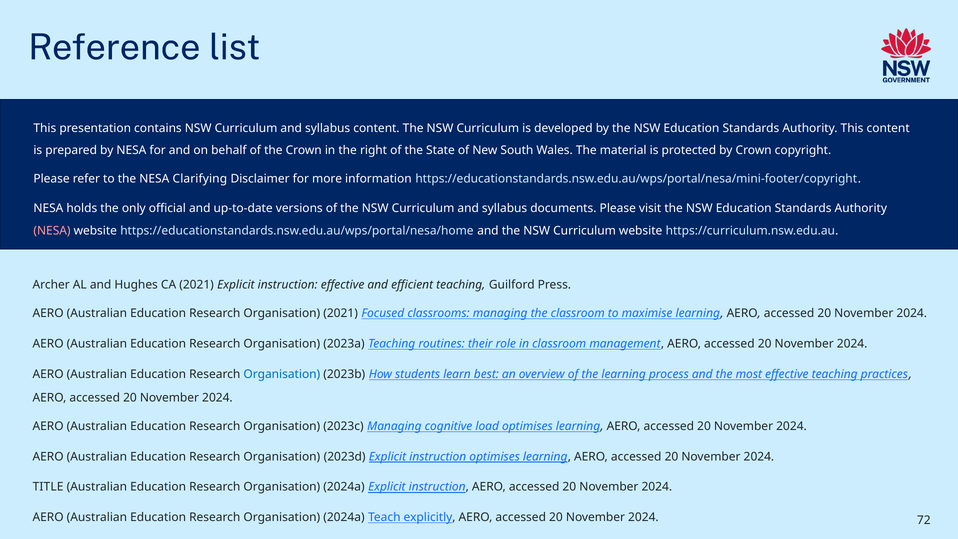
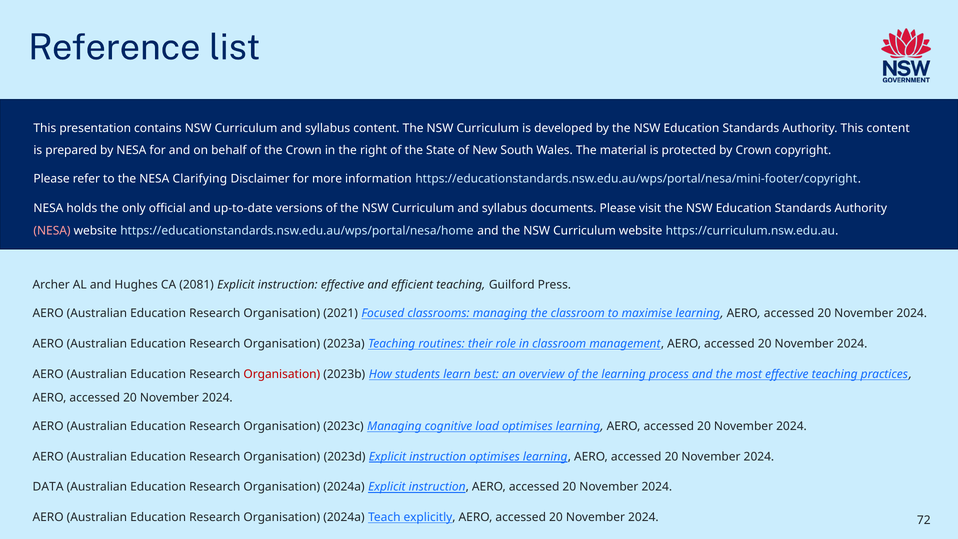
CA 2021: 2021 -> 2081
Organisation at (282, 374) colour: blue -> red
TITLE: TITLE -> DATA
